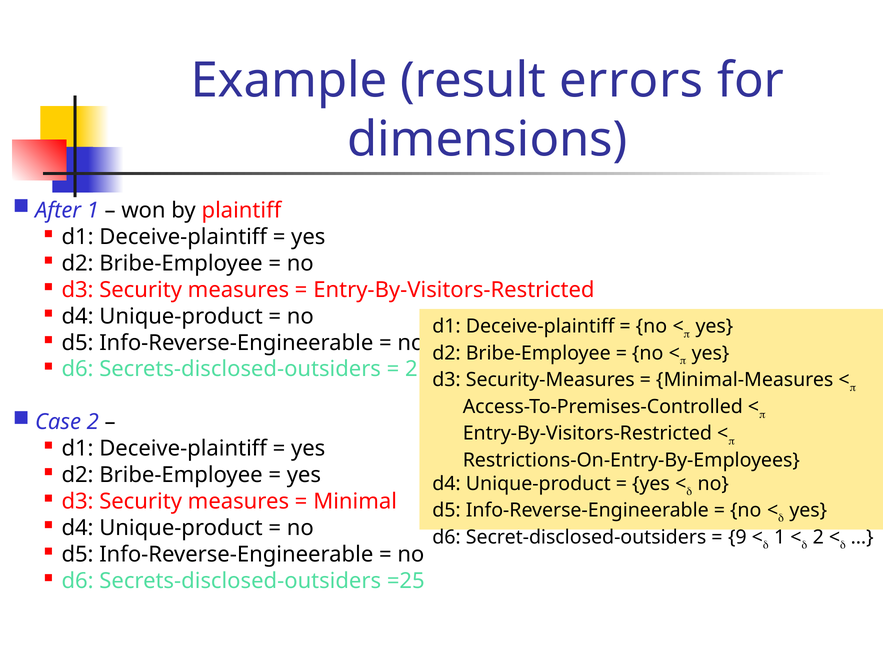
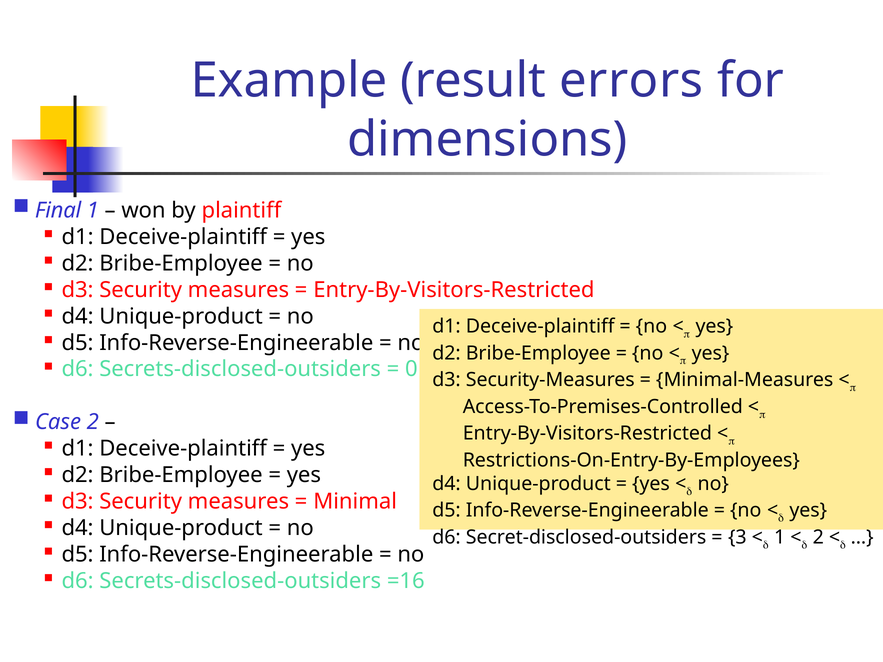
After: After -> Final
2 at (411, 369): 2 -> 0
9: 9 -> 3
=25: =25 -> =16
